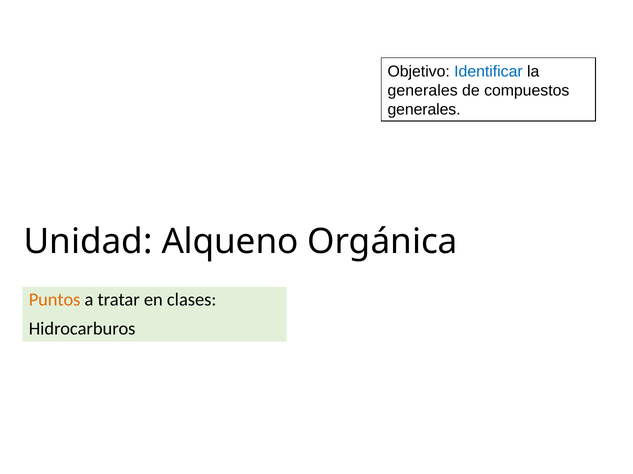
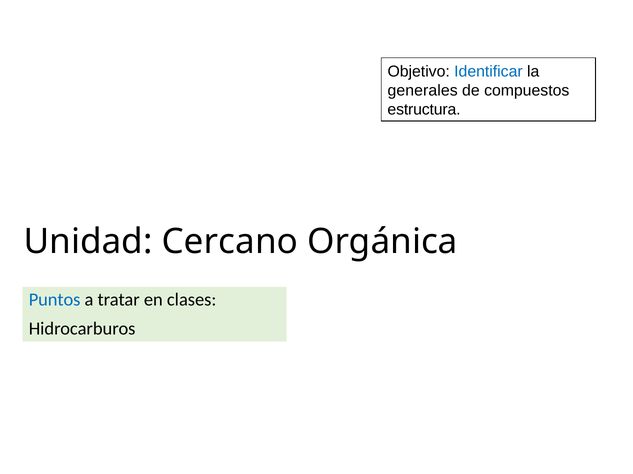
generales at (424, 110): generales -> estructura
Alqueno: Alqueno -> Cercano
Puntos colour: orange -> blue
